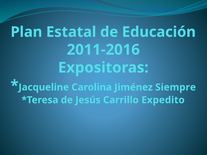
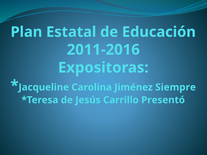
Expedito: Expedito -> Presentó
